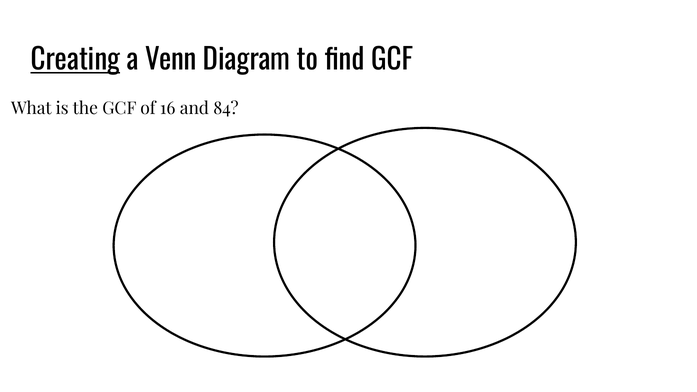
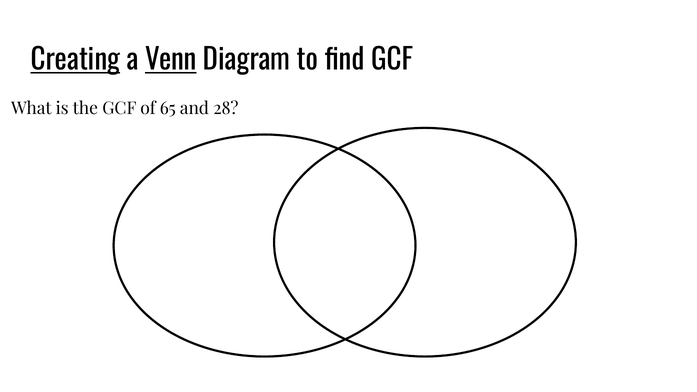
Venn underline: none -> present
16: 16 -> 65
84: 84 -> 28
